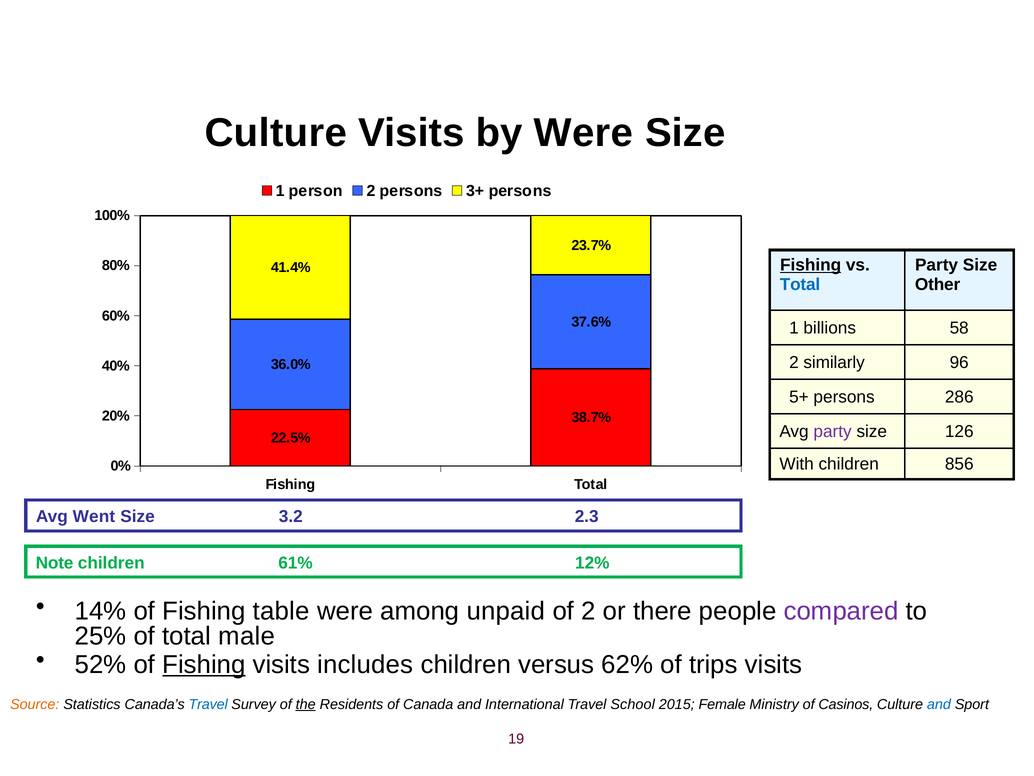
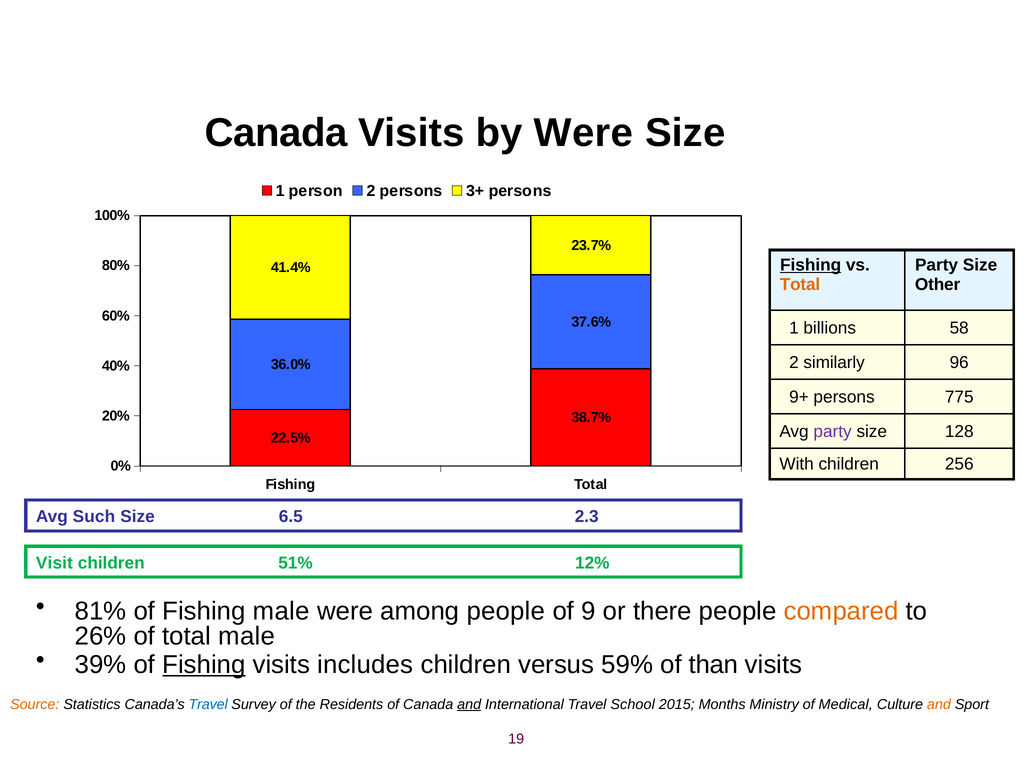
Culture at (276, 133): Culture -> Canada
Total at (800, 284) colour: blue -> orange
5+: 5+ -> 9+
286: 286 -> 775
126: 126 -> 128
856: 856 -> 256
Went: Went -> Such
3.2: 3.2 -> 6.5
Note: Note -> Visit
61%: 61% -> 51%
14%: 14% -> 81%
Fishing table: table -> male
among unpaid: unpaid -> people
of 2: 2 -> 9
compared colour: purple -> orange
25%: 25% -> 26%
52%: 52% -> 39%
62%: 62% -> 59%
trips: trips -> than
the underline: present -> none
and at (469, 704) underline: none -> present
Female: Female -> Months
Casinos: Casinos -> Medical
and at (939, 704) colour: blue -> orange
